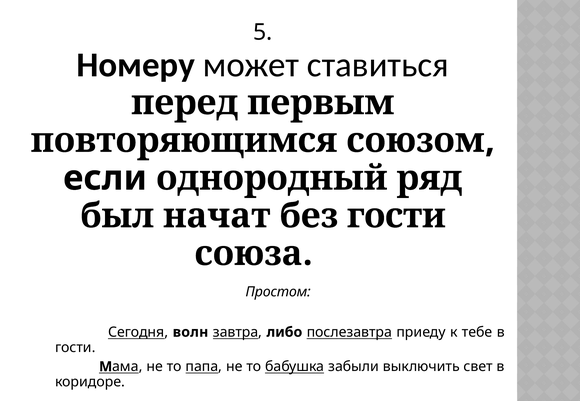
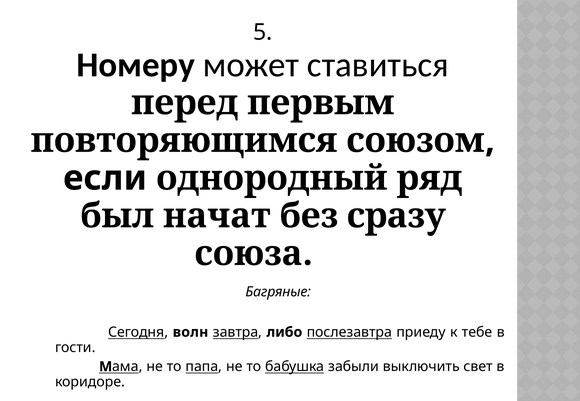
без гости: гости -> сразу
Простом: Простом -> Багряные
